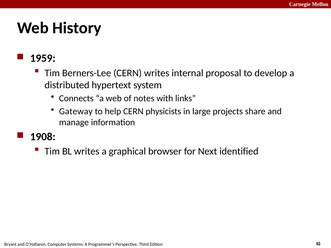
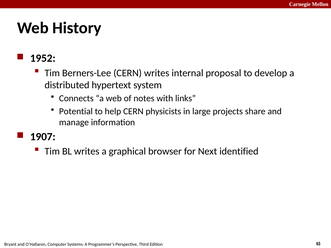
1959: 1959 -> 1952
Gateway: Gateway -> Potential
1908: 1908 -> 1907
